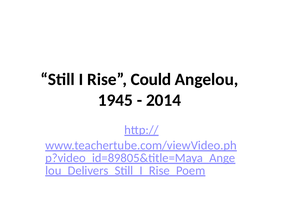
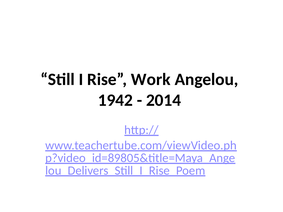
Could: Could -> Work
1945: 1945 -> 1942
